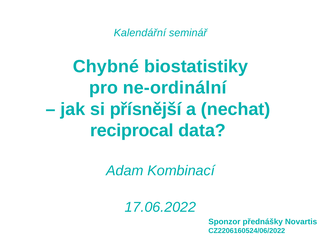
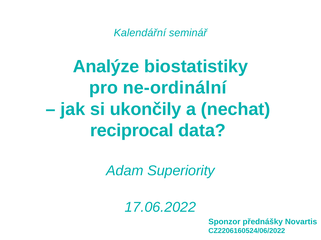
Chybné: Chybné -> Analýze
přísnější: přísnější -> ukončily
Kombinací: Kombinací -> Superiority
